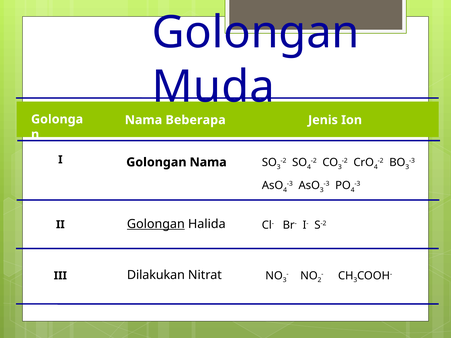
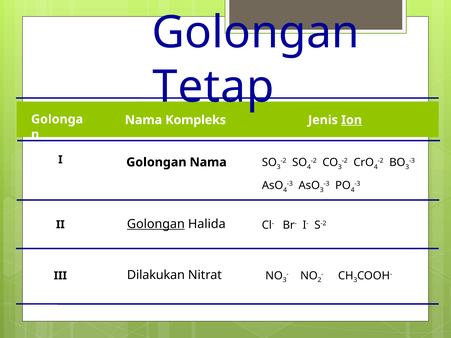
Muda: Muda -> Tetap
Beberapa: Beberapa -> Kompleks
Ion underline: none -> present
